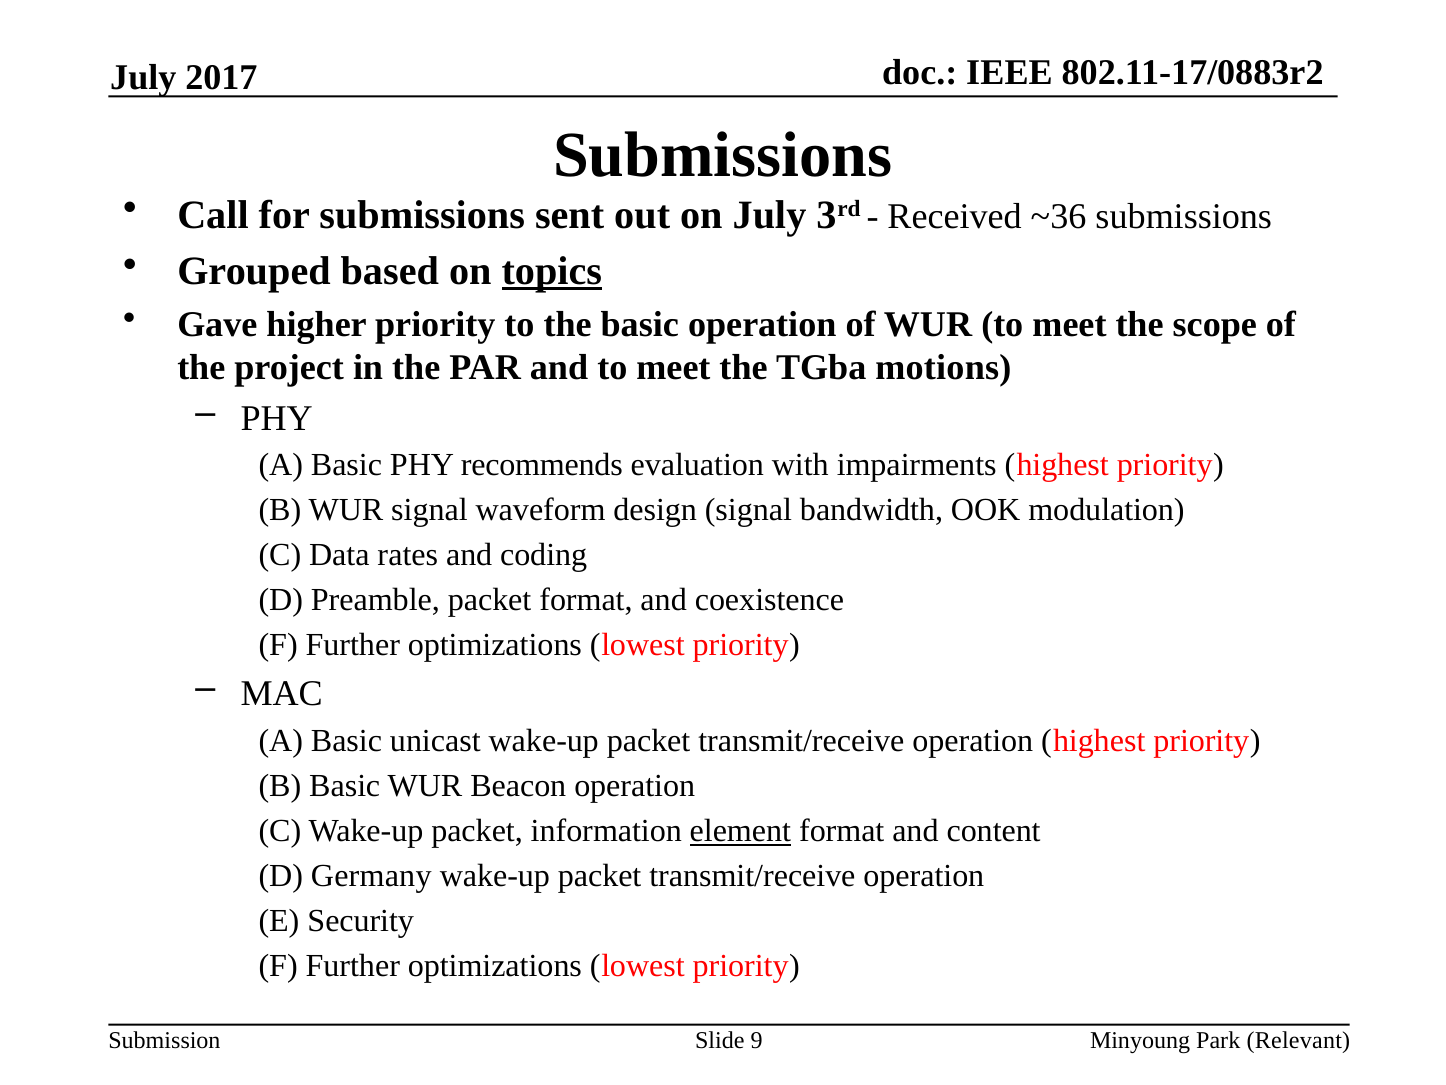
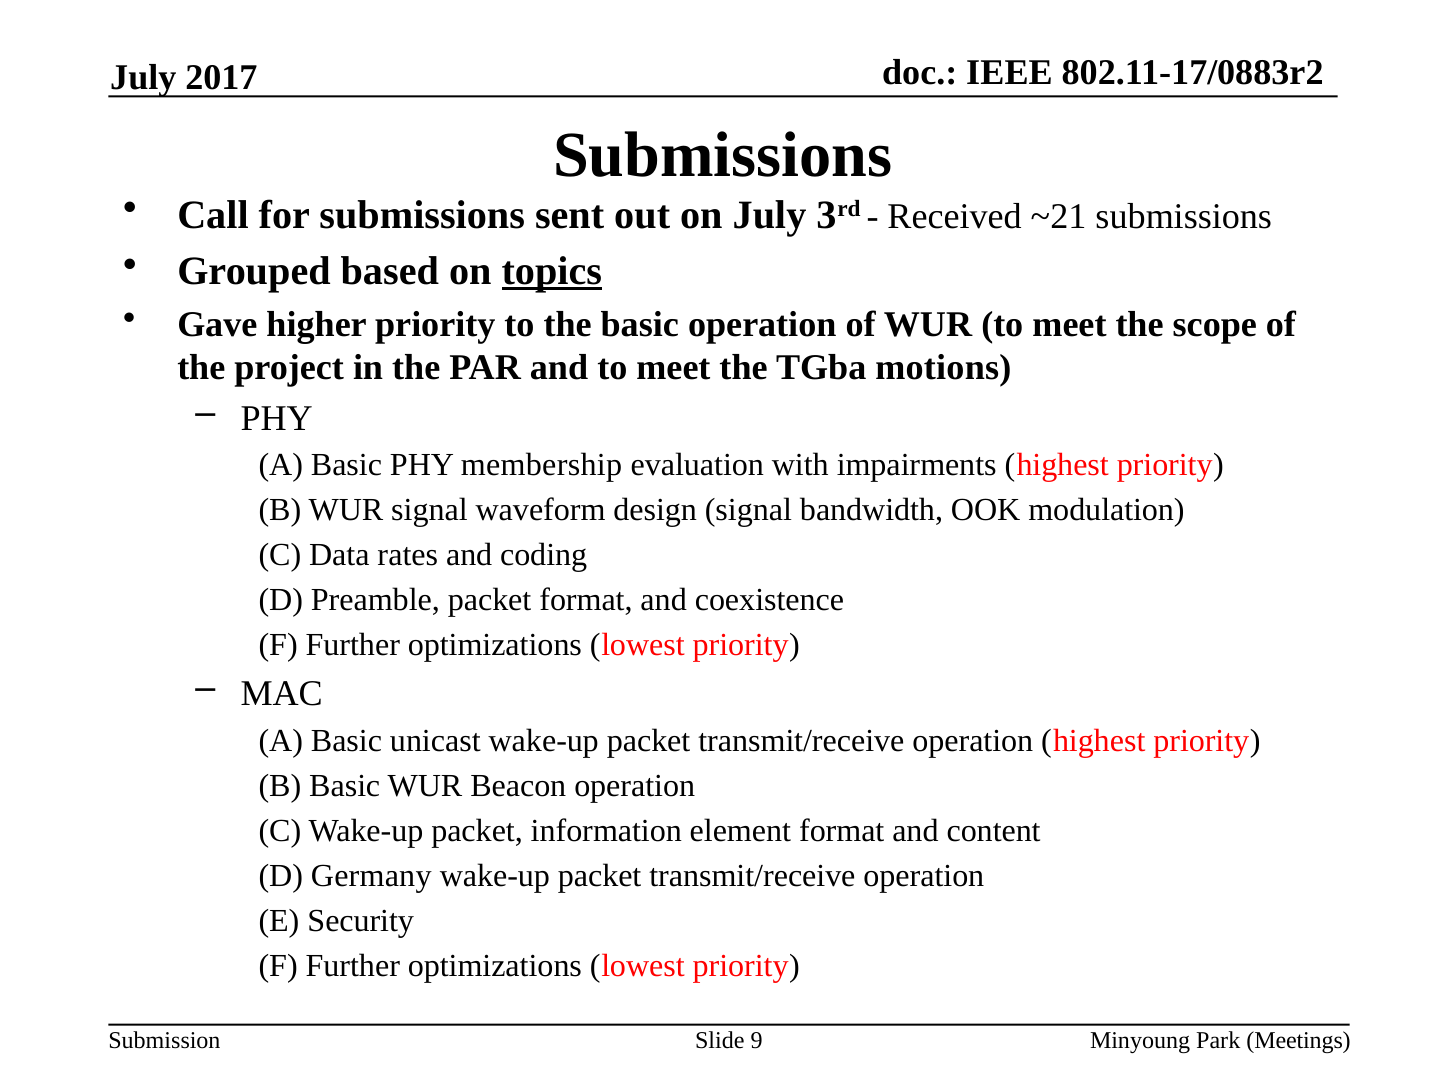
~36: ~36 -> ~21
recommends: recommends -> membership
element underline: present -> none
Relevant: Relevant -> Meetings
